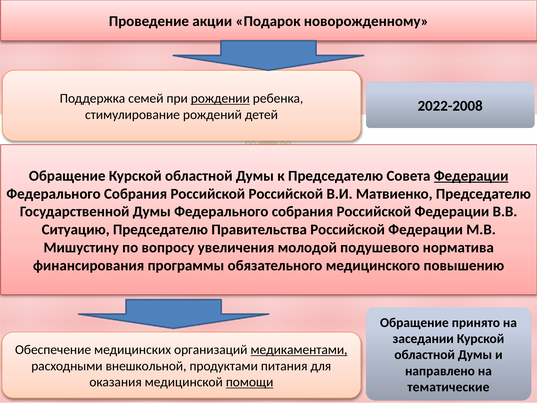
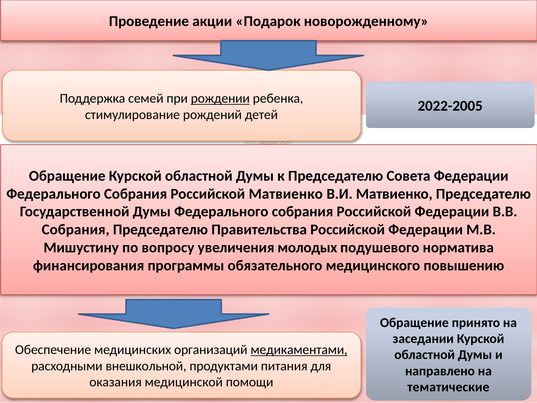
2022-2008: 2022-2008 -> 2022-2005
Федерации at (471, 176) underline: present -> none
Российской Российской: Российской -> Матвиенко
Ситуацию at (76, 229): Ситуацию -> Собрания
молодой: молодой -> молодых
помощи underline: present -> none
